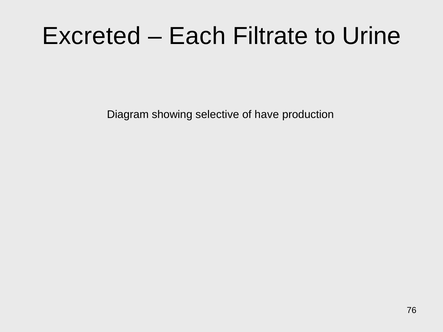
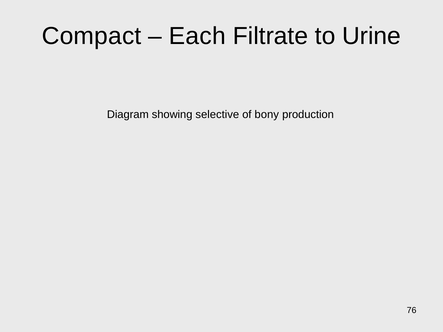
Excreted: Excreted -> Compact
have: have -> bony
